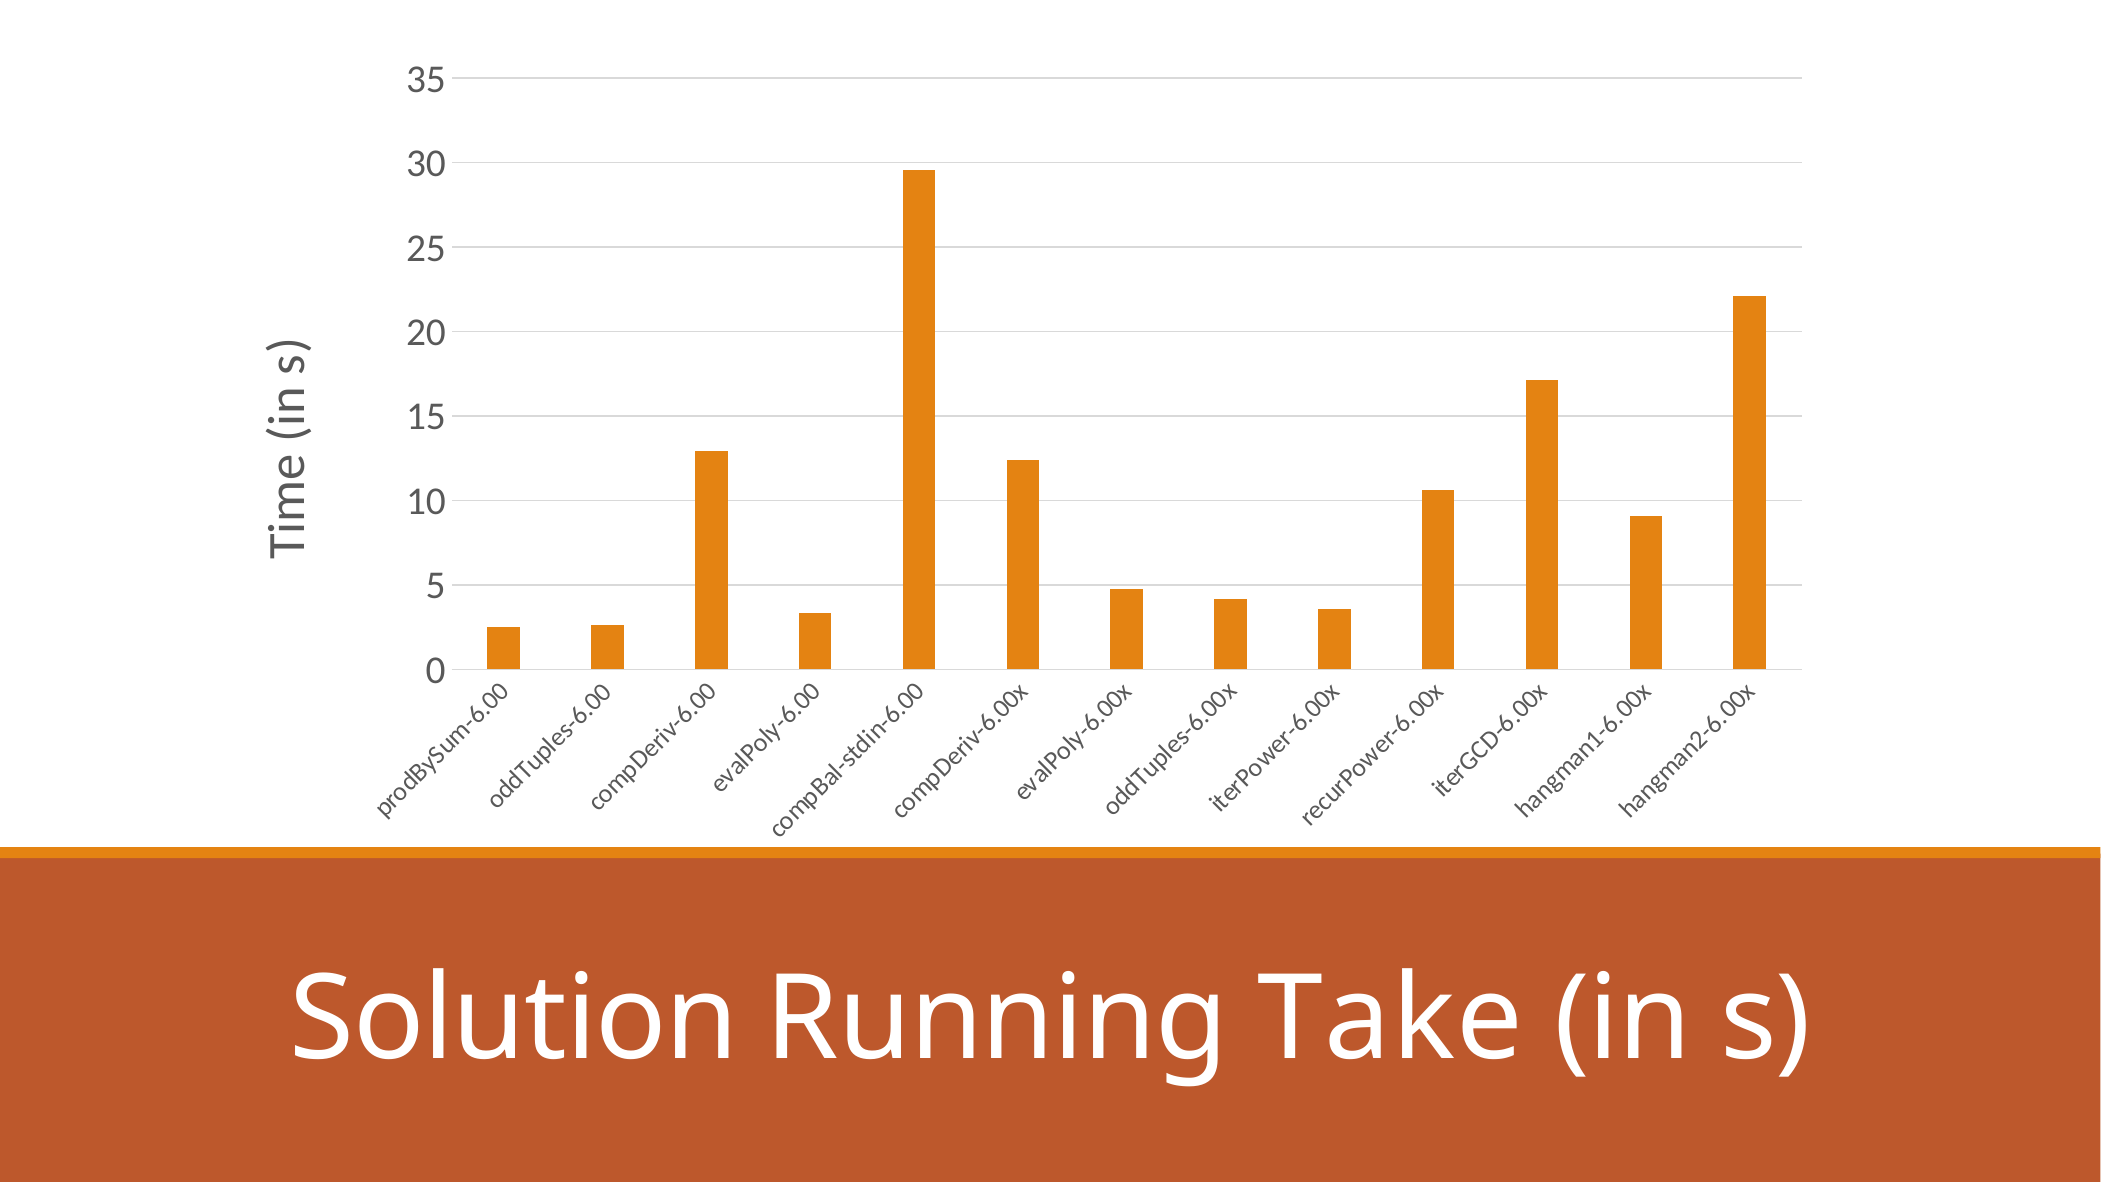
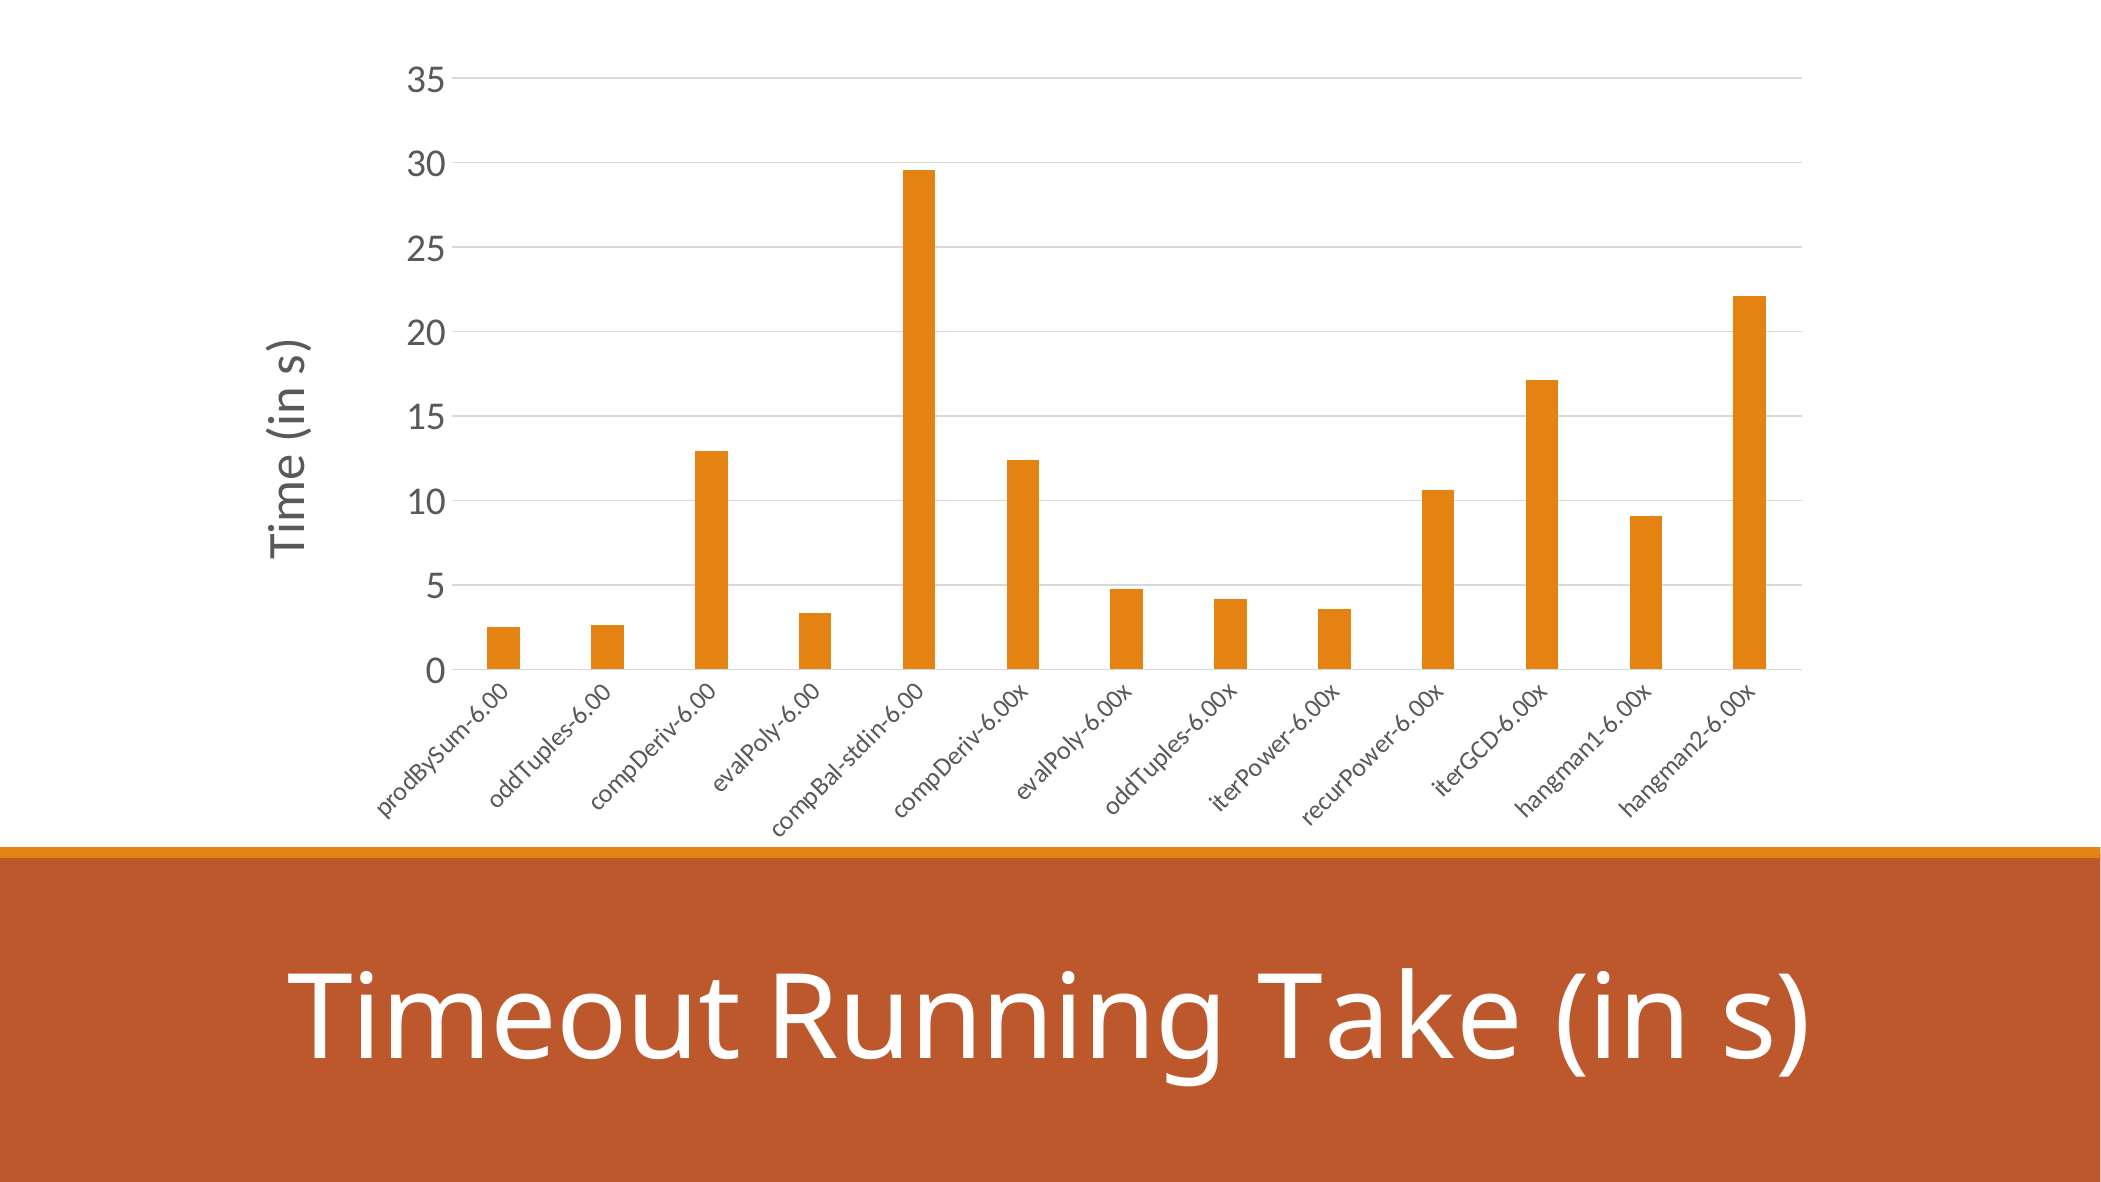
Solution: Solution -> Timeout
